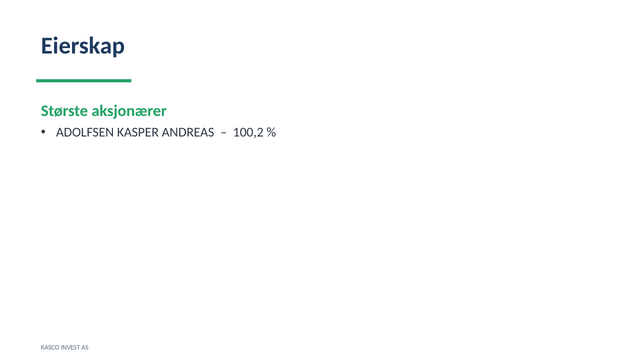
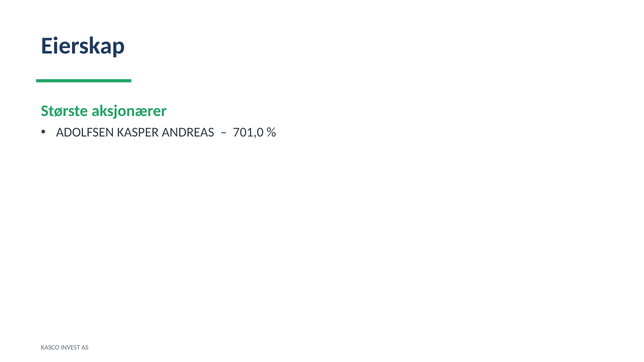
100,2: 100,2 -> 701,0
